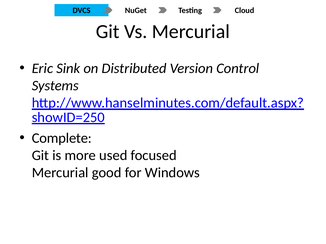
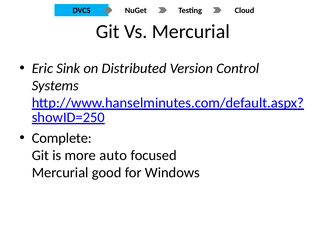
used: used -> auto
